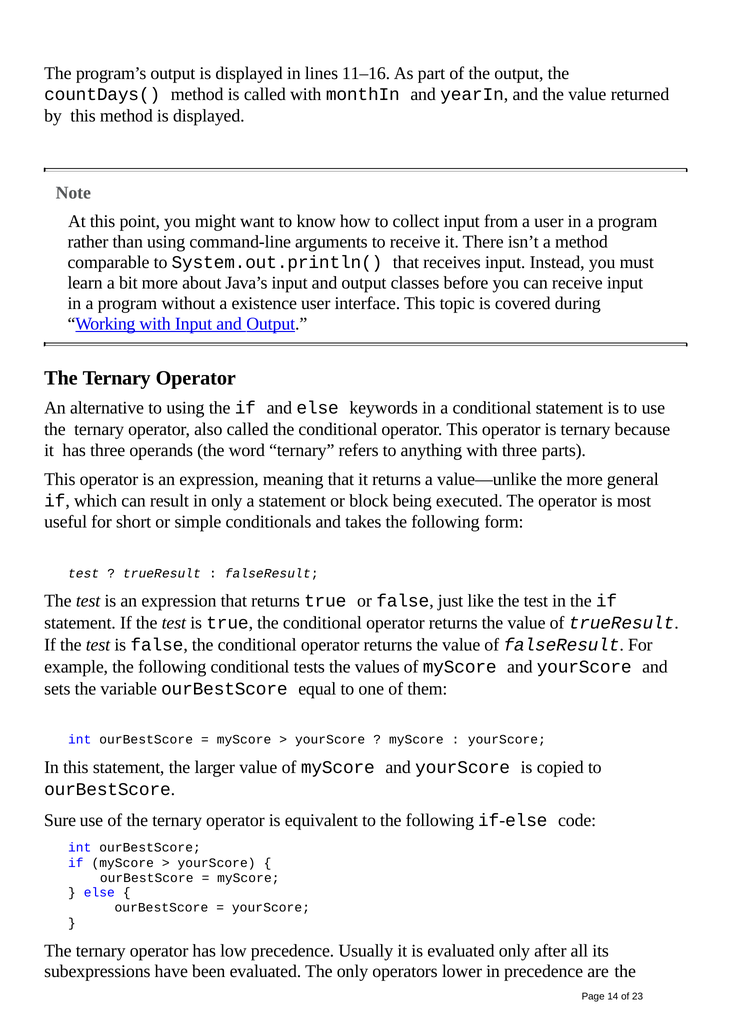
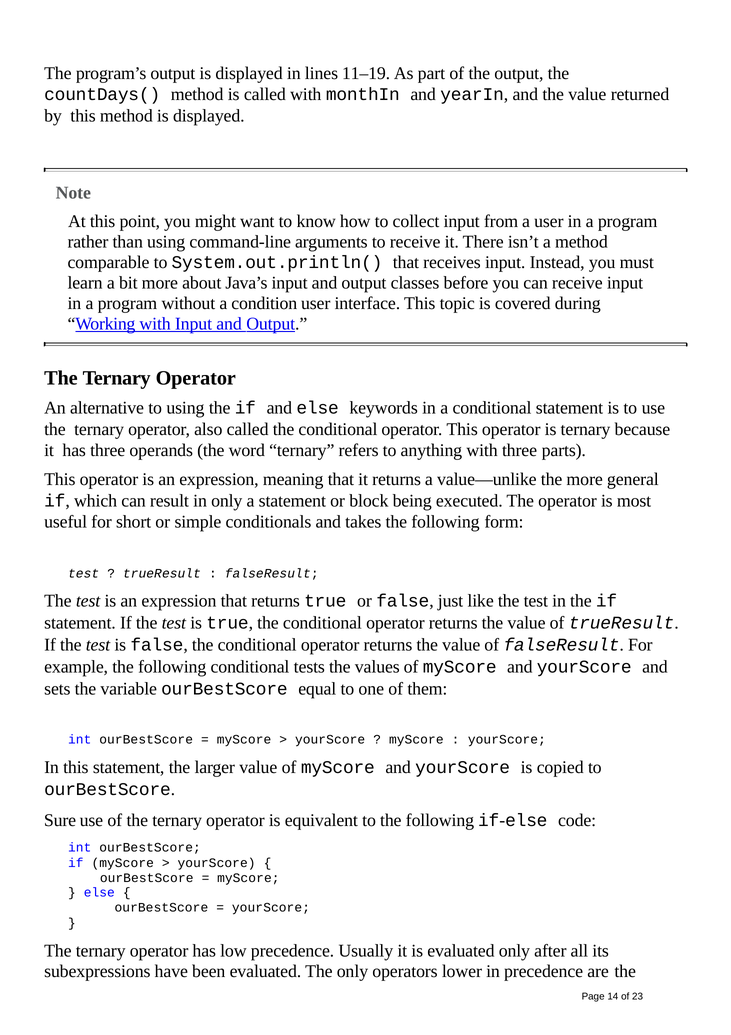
11–16: 11–16 -> 11–19
existence: existence -> condition
